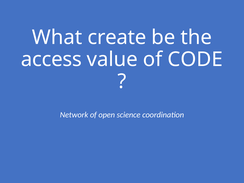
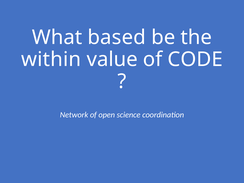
create: create -> based
access: access -> within
